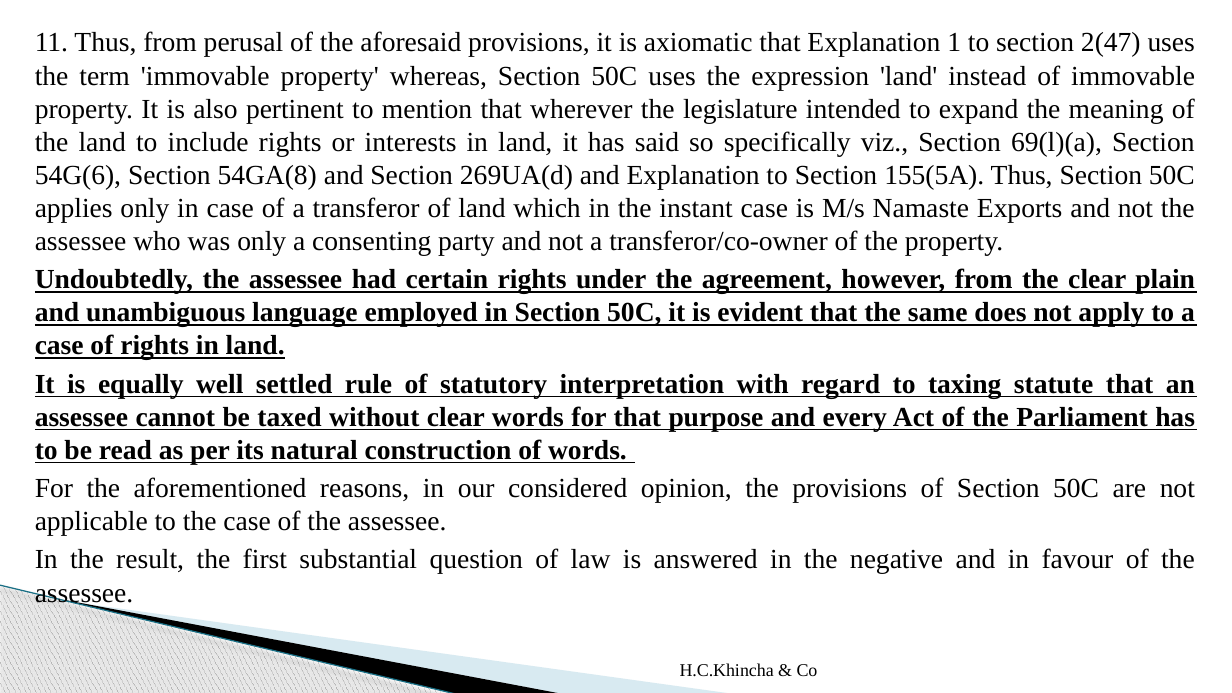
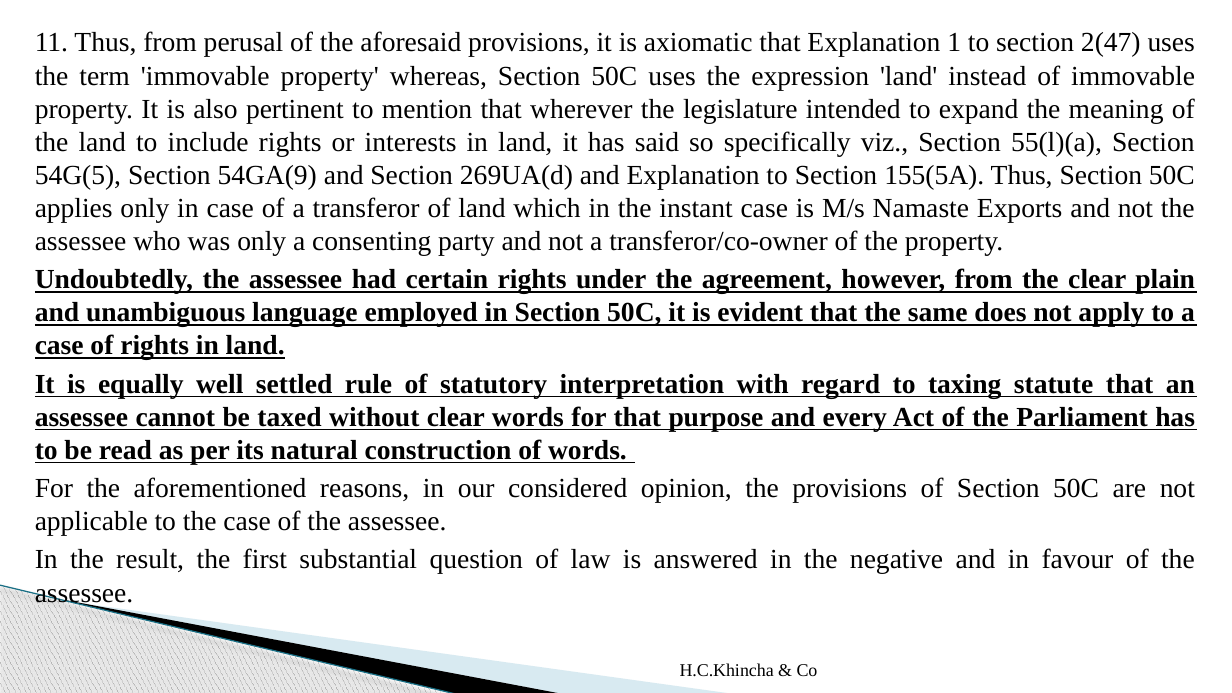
69(l)(a: 69(l)(a -> 55(l)(a
54G(6: 54G(6 -> 54G(5
54GA(8: 54GA(8 -> 54GA(9
